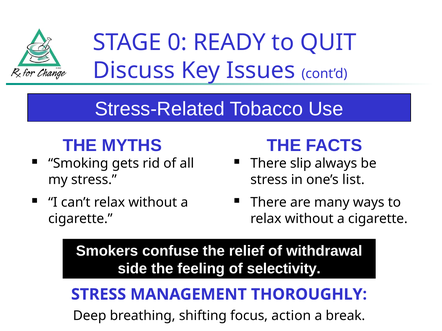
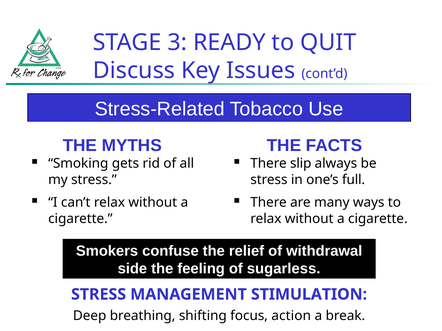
0: 0 -> 3
list: list -> full
selectivity: selectivity -> sugarless
THOROUGHLY: THOROUGHLY -> STIMULATION
